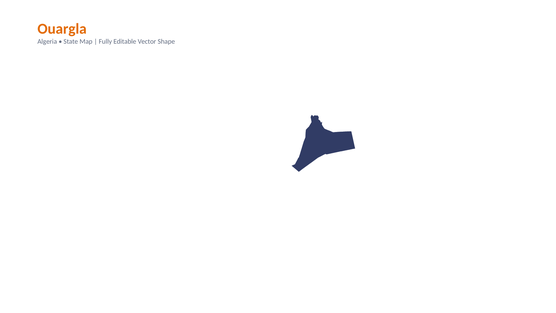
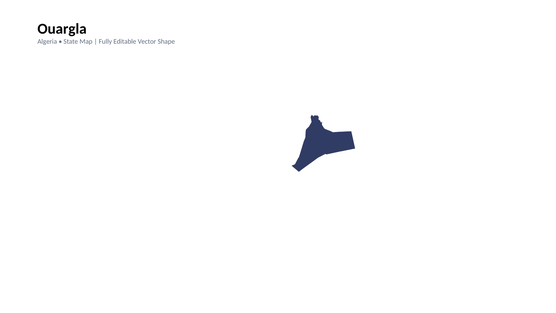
Ouargla colour: orange -> black
